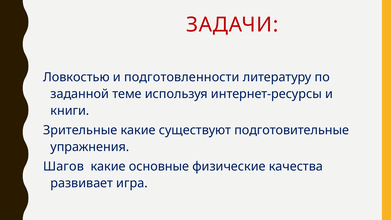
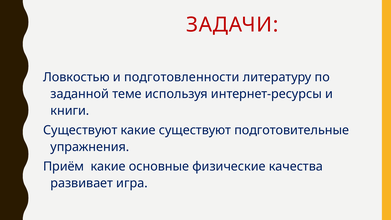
Зрительные at (80, 130): Зрительные -> Существуют
Шагов: Шагов -> Приём
